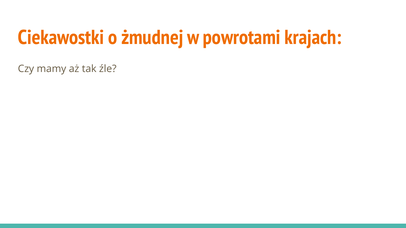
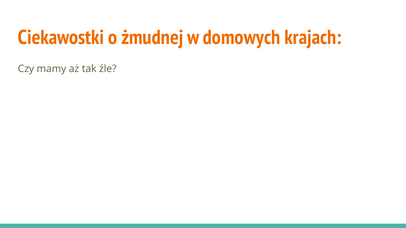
powrotami: powrotami -> domowych
